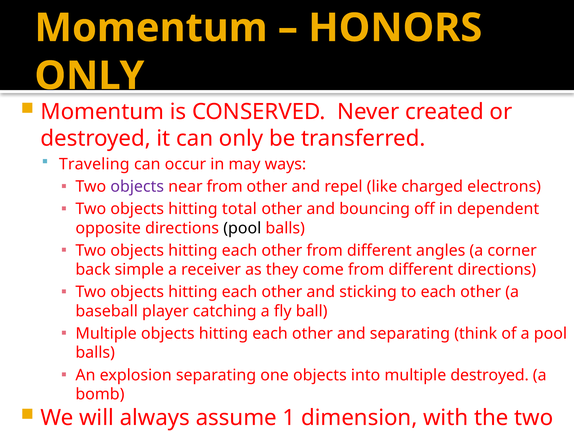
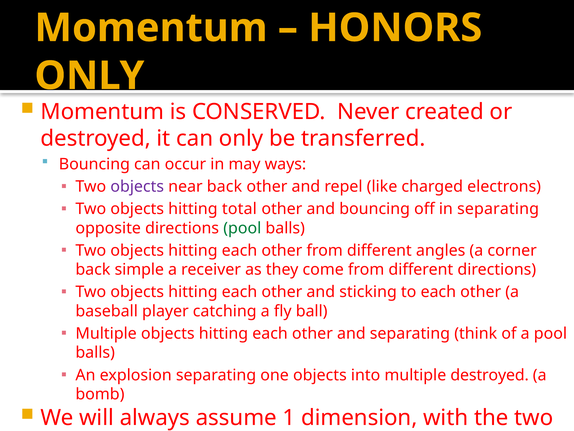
Traveling at (94, 164): Traveling -> Bouncing
near from: from -> back
in dependent: dependent -> separating
pool at (242, 228) colour: black -> green
